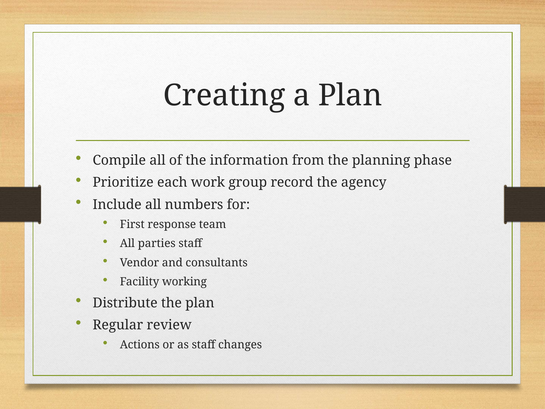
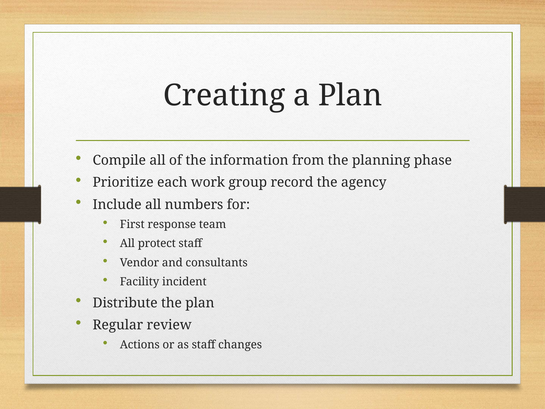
parties: parties -> protect
working: working -> incident
